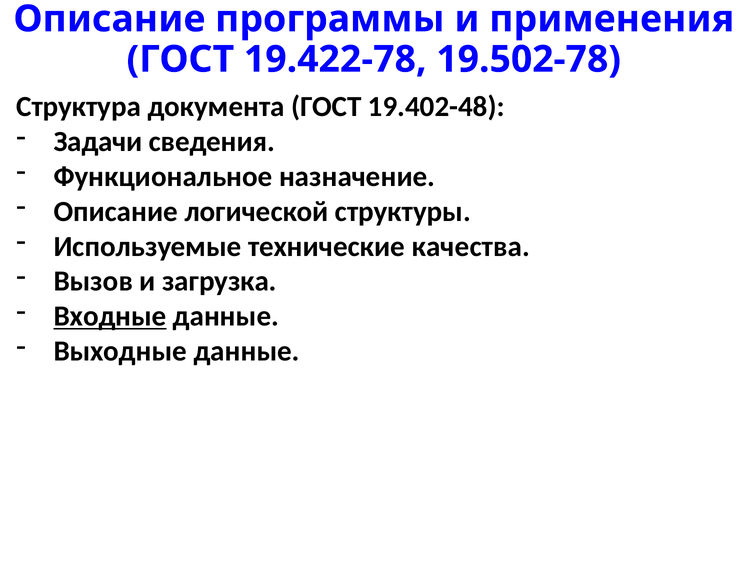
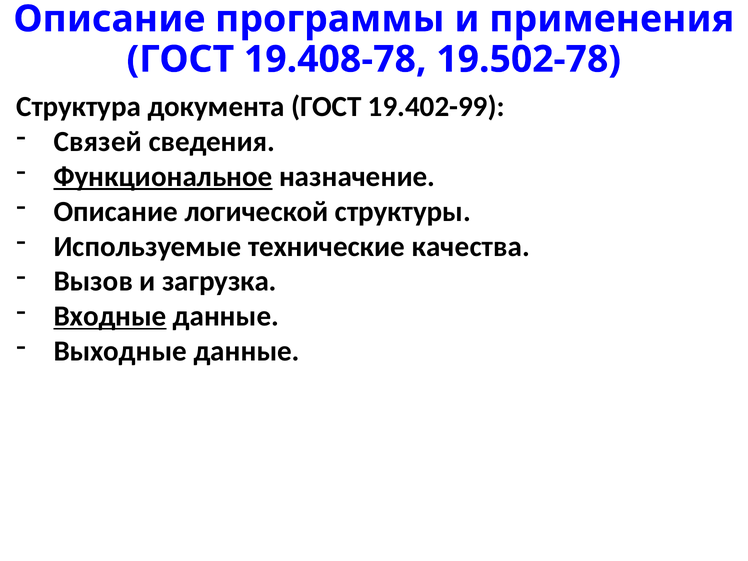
19.422-78: 19.422-78 -> 19.408-78
19.402-48: 19.402-48 -> 19.402-99
Задачи: Задачи -> Связей
Функциональное underline: none -> present
